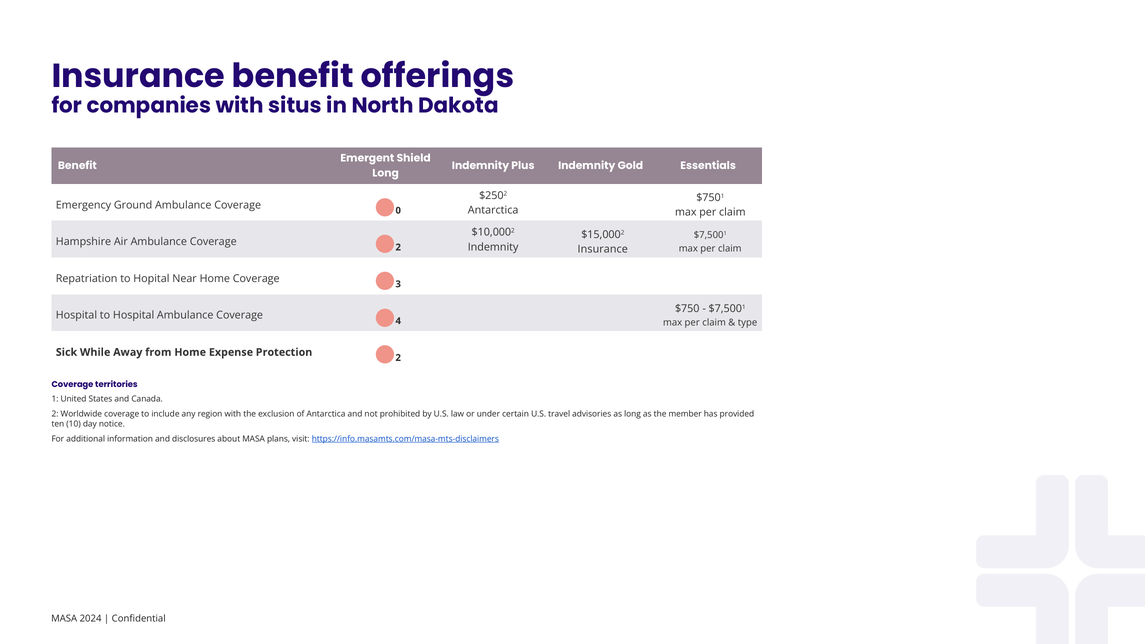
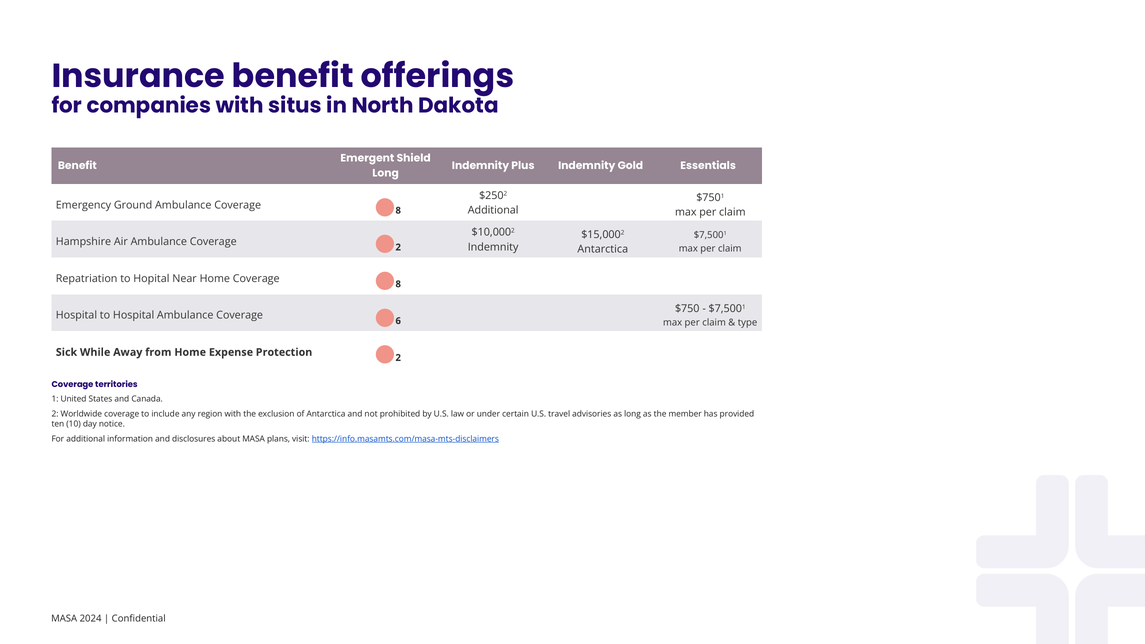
0 at (398, 211): 0 -> 8
Antarctica at (493, 210): Antarctica -> Additional
Insurance at (603, 249): Insurance -> Antarctica
3 at (398, 284): 3 -> 8
4: 4 -> 6
